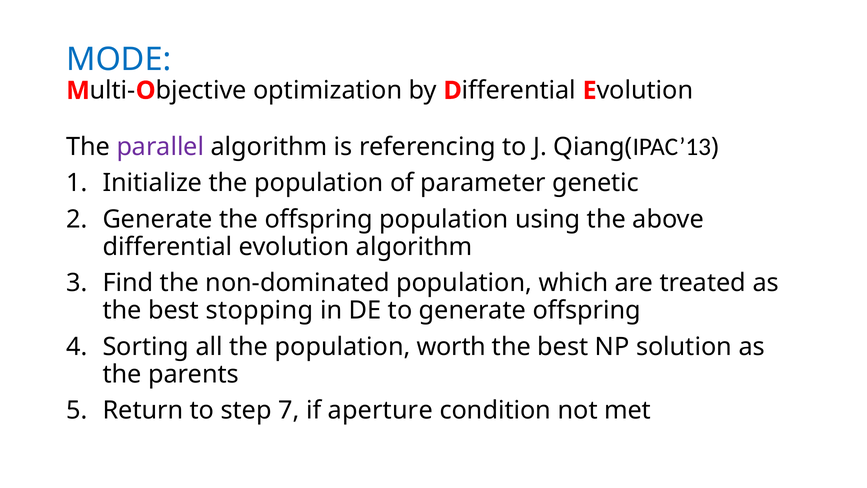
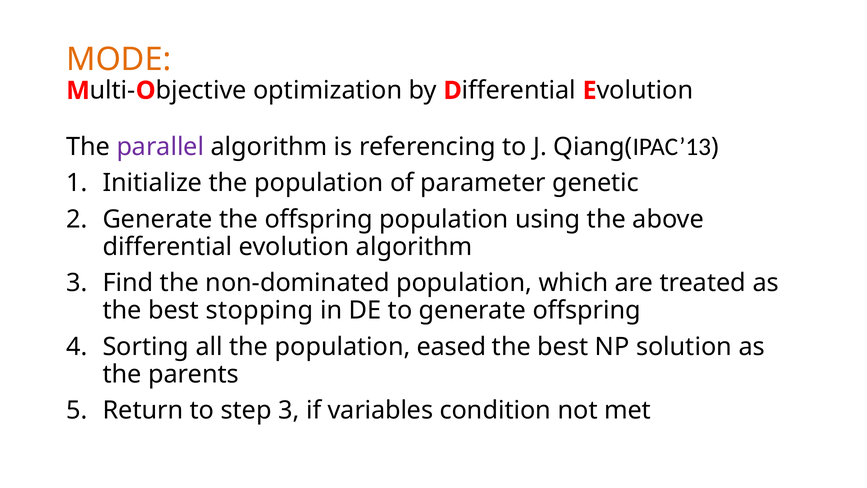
MODE colour: blue -> orange
worth: worth -> eased
step 7: 7 -> 3
aperture: aperture -> variables
